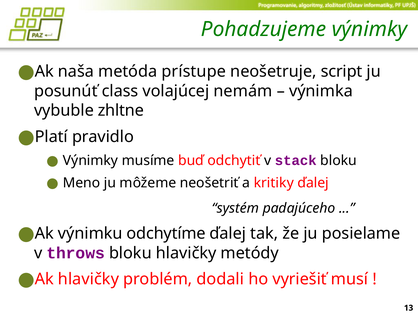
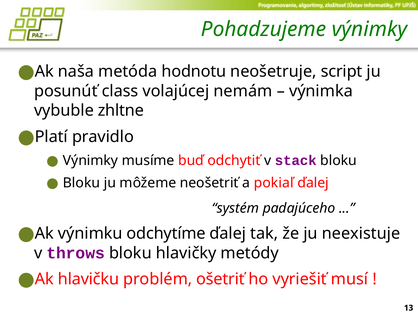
prístupe: prístupe -> hodnotu
Meno at (82, 183): Meno -> Bloku
kritiky: kritiky -> pokiaľ
posielame: posielame -> neexistuje
Ak hlavičky: hlavičky -> hlavičku
dodali: dodali -> ošetriť
